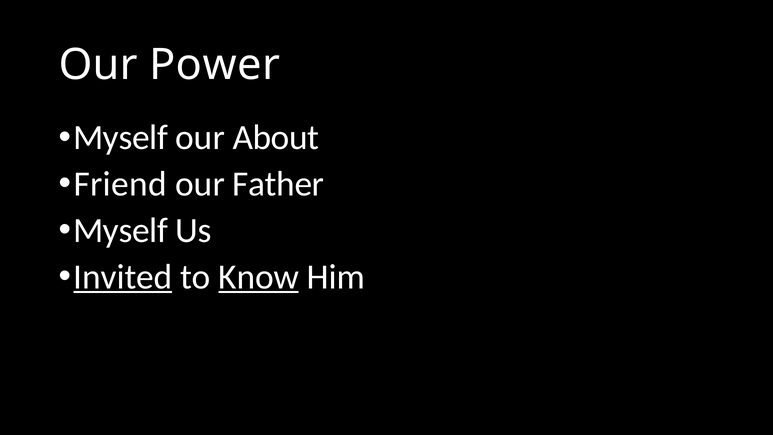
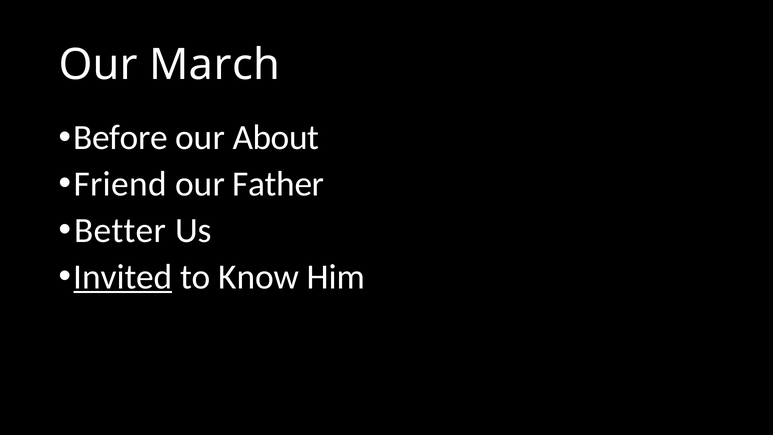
Power: Power -> March
Myself at (121, 138): Myself -> Before
Myself at (121, 230): Myself -> Better
Know underline: present -> none
